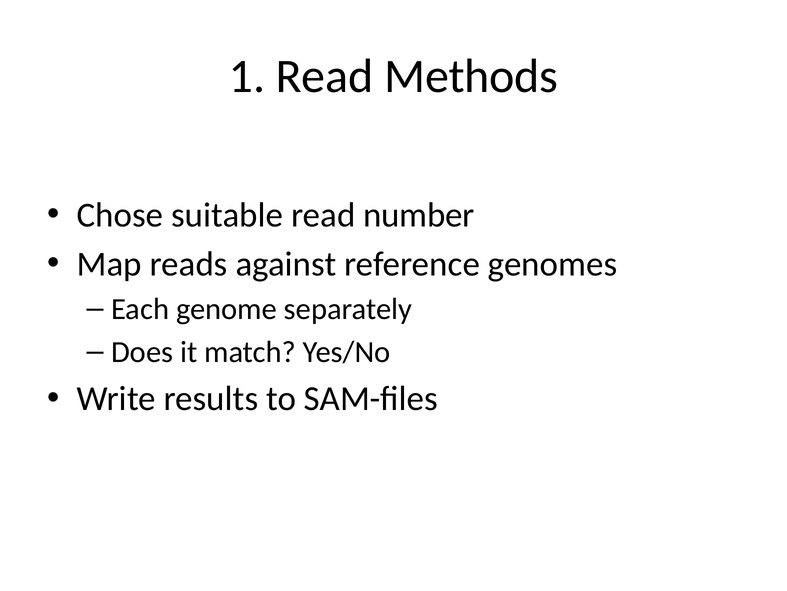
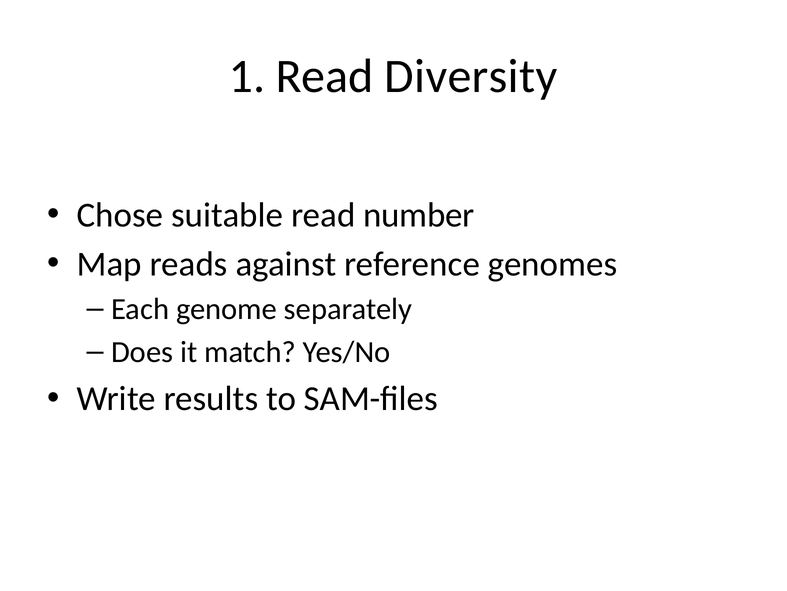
Methods: Methods -> Diversity
